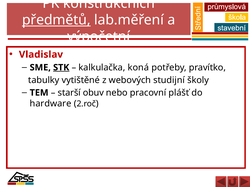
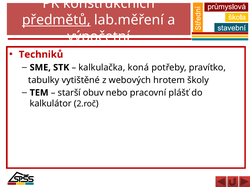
Vladislav: Vladislav -> Techniků
STK underline: present -> none
studijní: studijní -> hrotem
hardware: hardware -> kalkulátor
